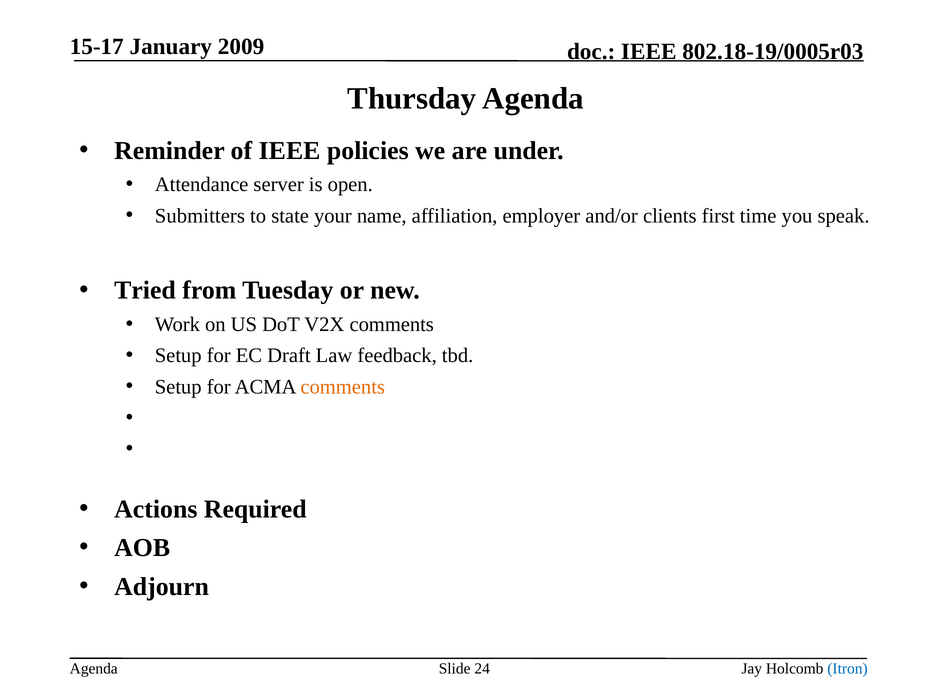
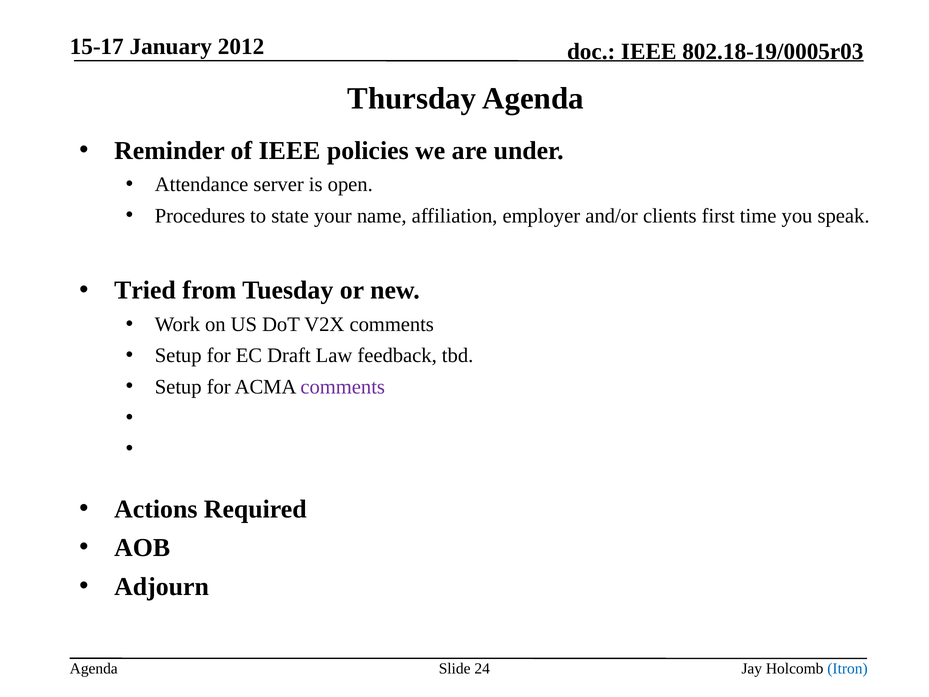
2009: 2009 -> 2012
Submitters: Submitters -> Procedures
comments at (343, 387) colour: orange -> purple
